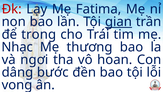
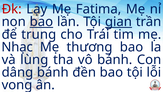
bao at (41, 22) underline: none -> present
trong: trong -> trung
ngơi: ngơi -> lùng
vô hoan: hoan -> bánh
dâng bước: bước -> bánh
